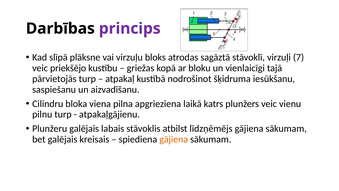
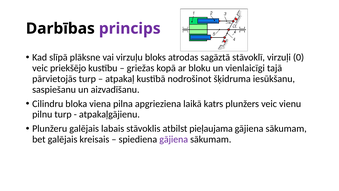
7: 7 -> 0
līdzņēmējs: līdzņēmējs -> pieļaujama
gājiena at (174, 139) colour: orange -> purple
